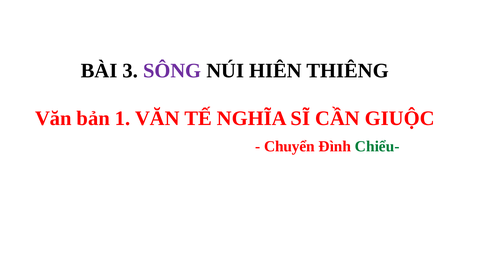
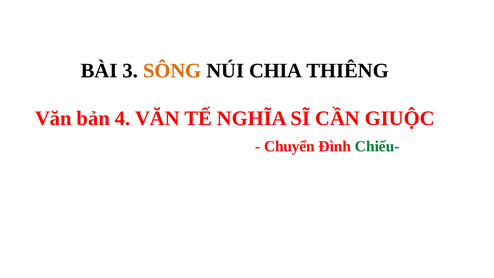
SÔNG colour: purple -> orange
HIÊN: HIÊN -> CHIA
1: 1 -> 4
